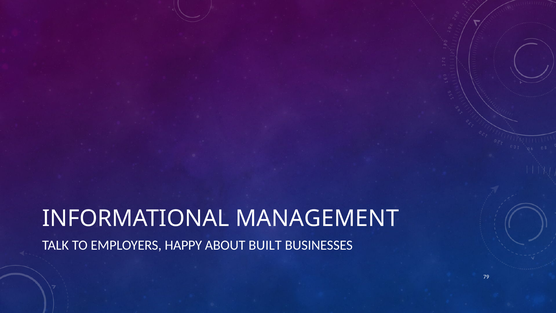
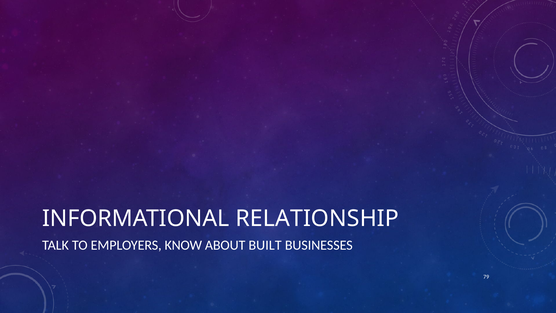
MANAGEMENT: MANAGEMENT -> RELATIONSHIP
HAPPY: HAPPY -> KNOW
